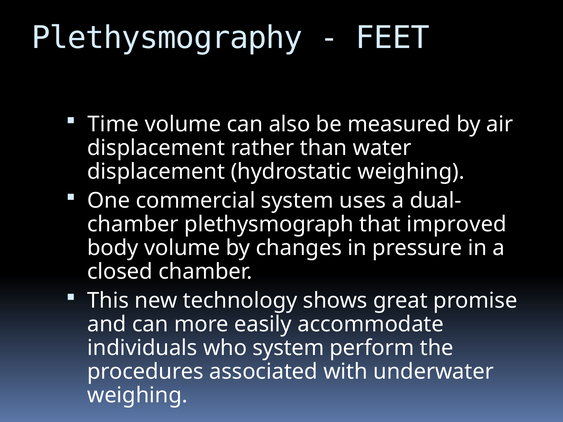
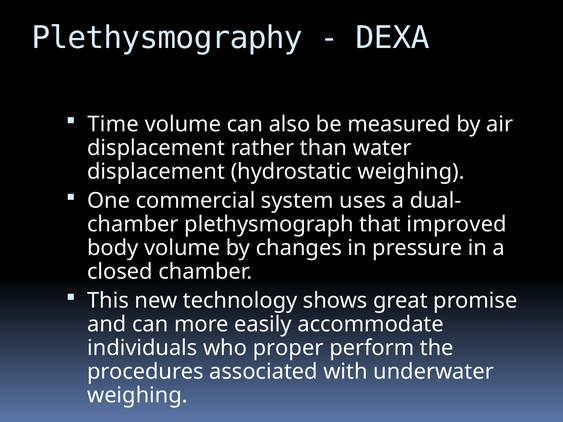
FEET: FEET -> DEXA
who system: system -> proper
